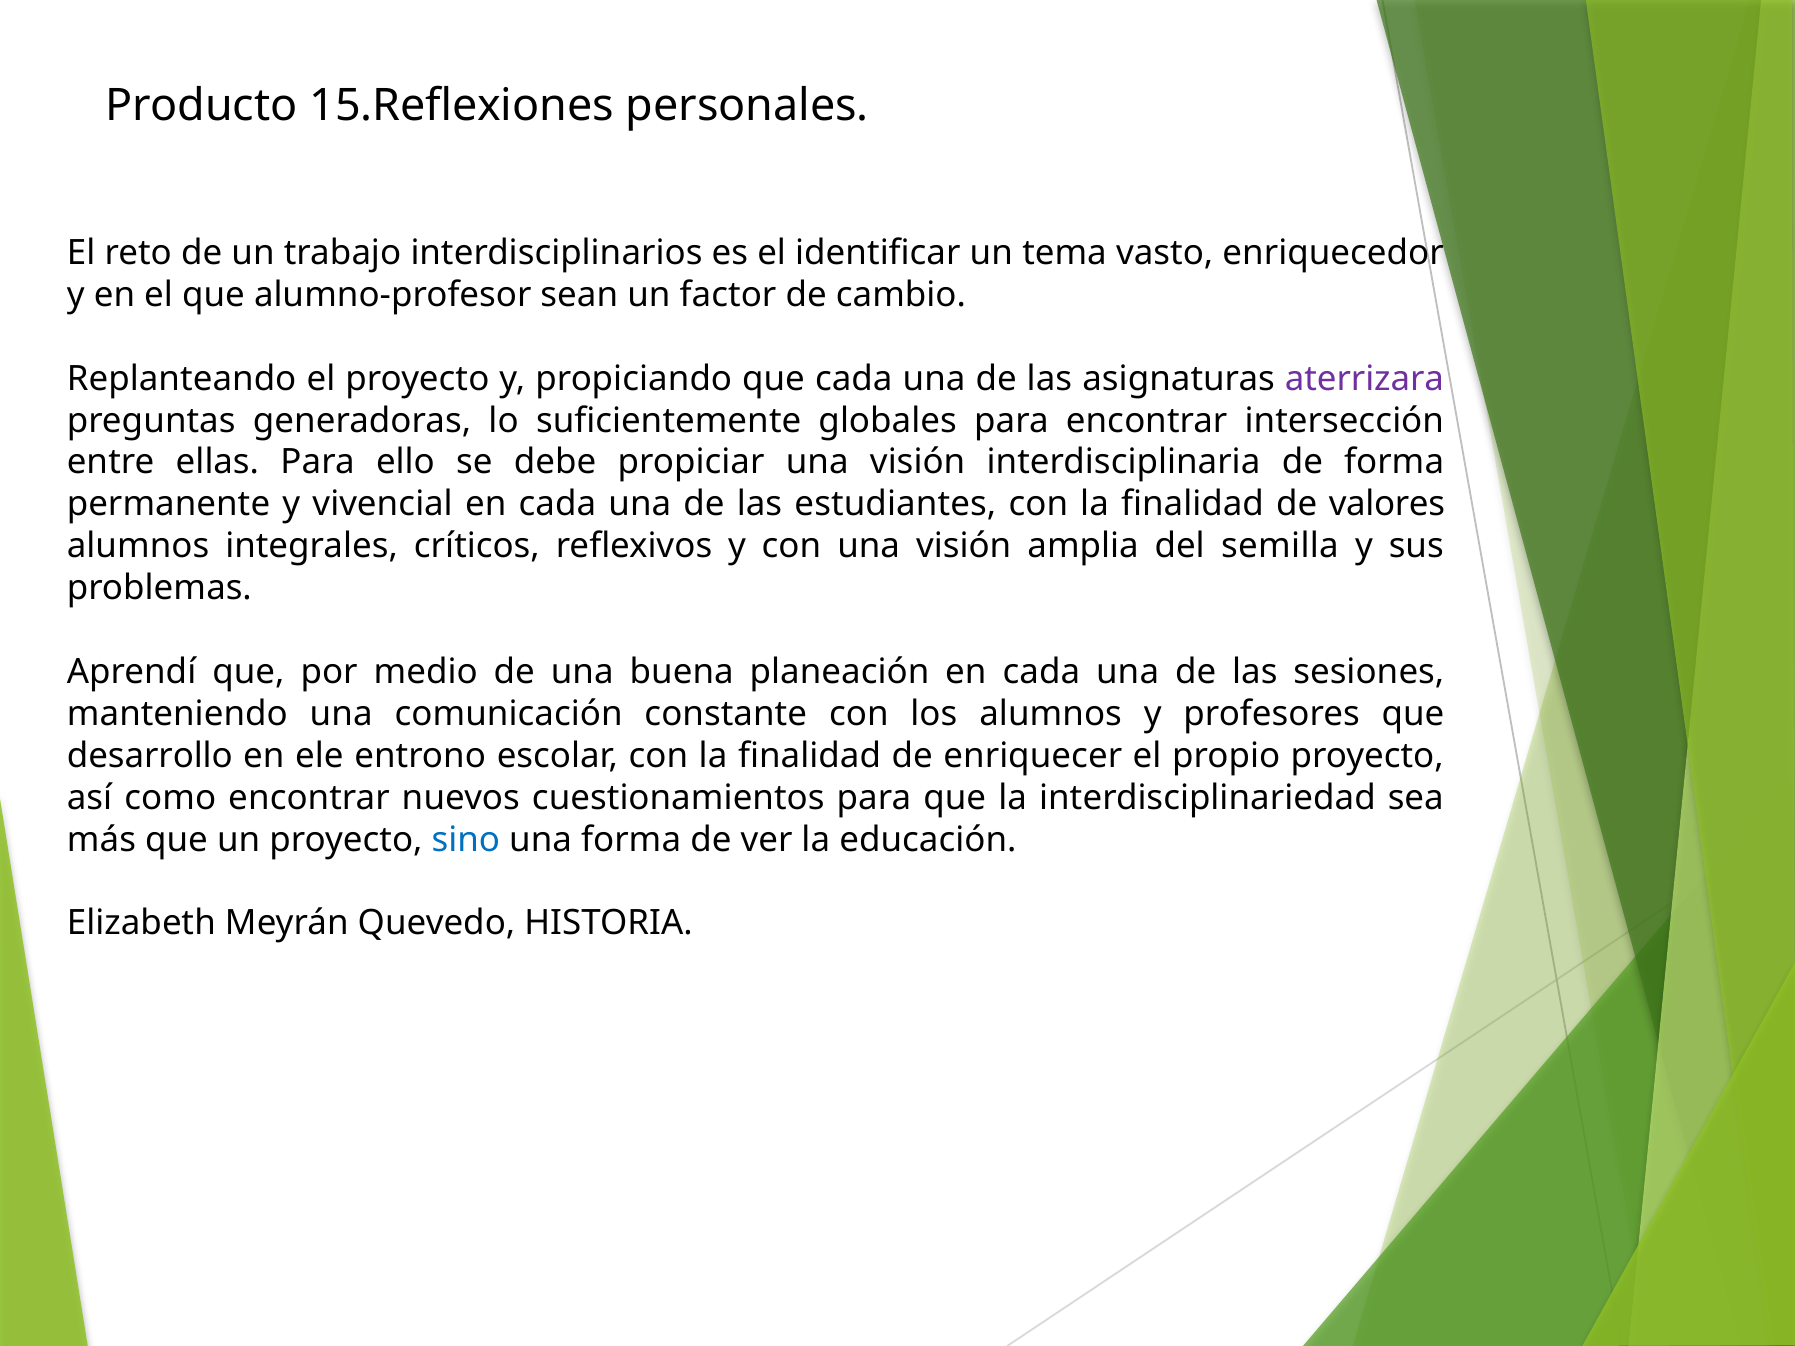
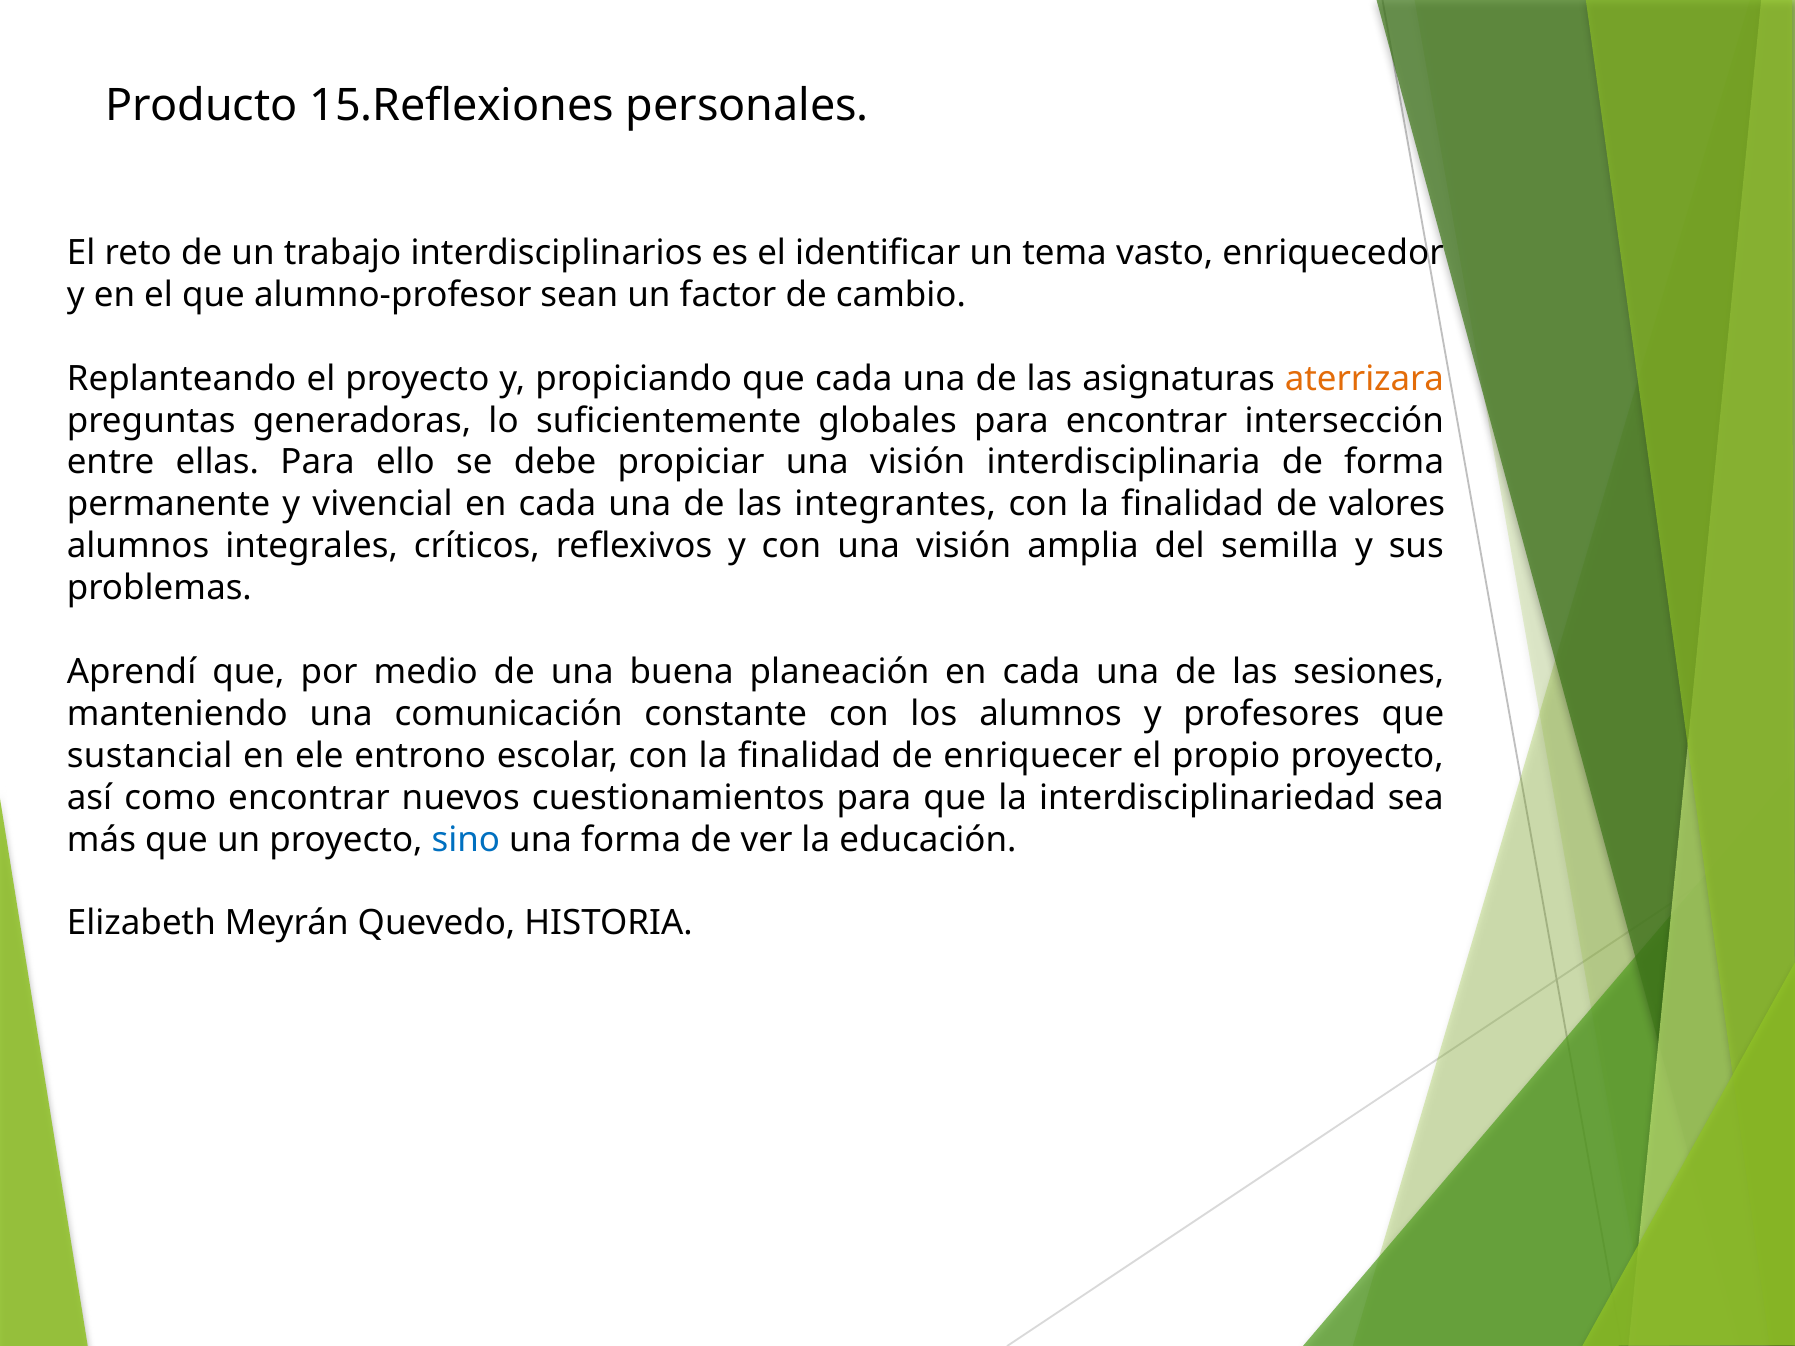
aterrizara colour: purple -> orange
estudiantes: estudiantes -> integrantes
desarrollo: desarrollo -> sustancial
